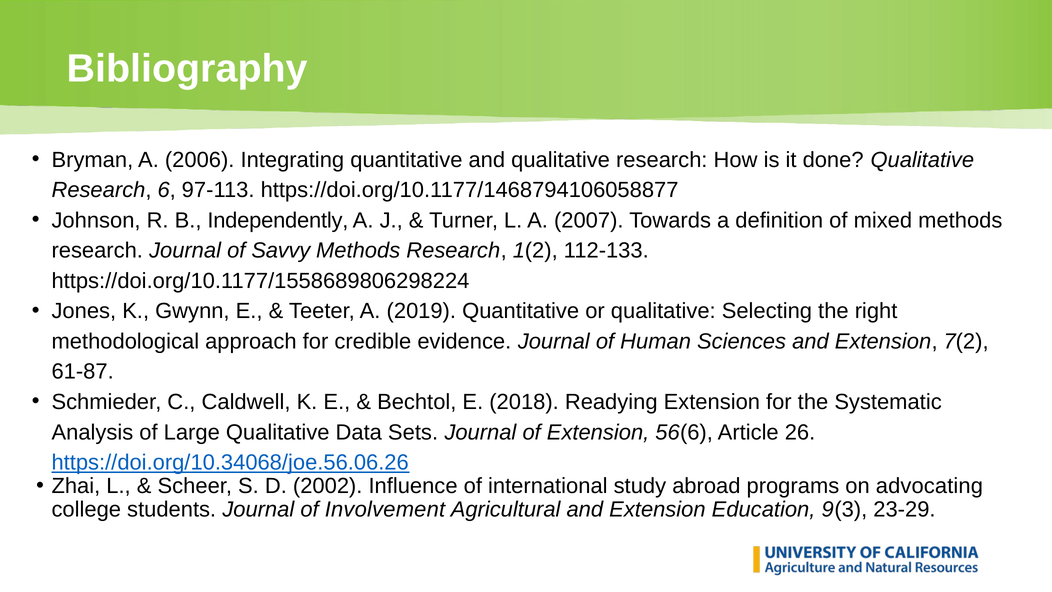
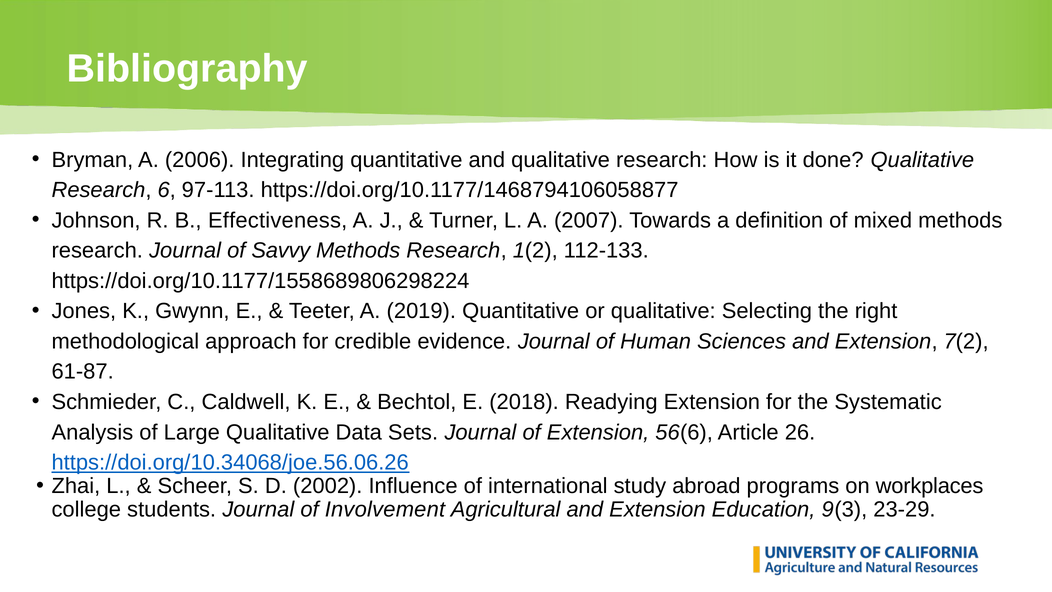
Independently: Independently -> Effectiveness
advocating: advocating -> workplaces
